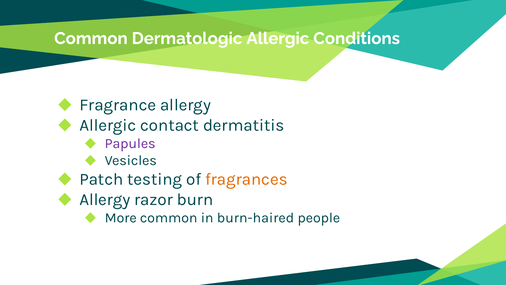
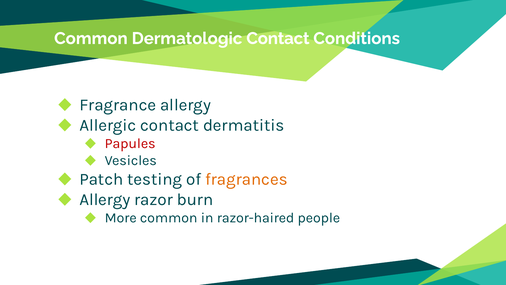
Dermatologic Allergic: Allergic -> Contact
Papules colour: purple -> red
burn-haired: burn-haired -> razor-haired
